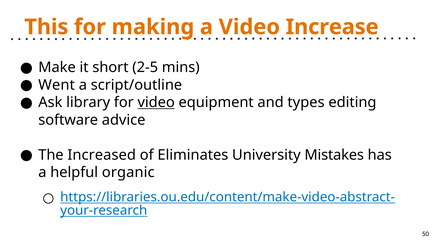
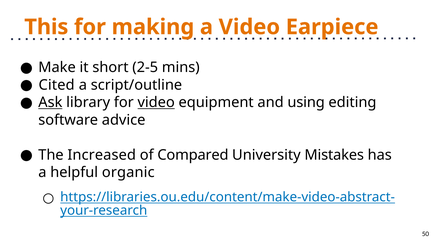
Increase: Increase -> Earpiece
Went: Went -> Cited
Ask underline: none -> present
types: types -> using
Eliminates: Eliminates -> Compared
